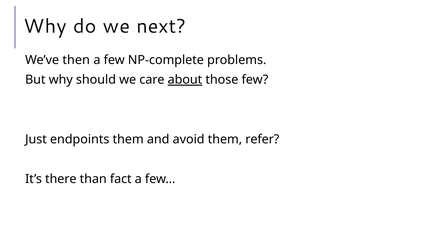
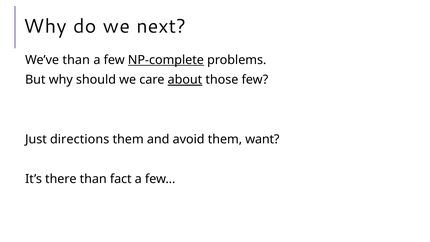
We’ve then: then -> than
NP-complete underline: none -> present
endpoints: endpoints -> directions
refer: refer -> want
